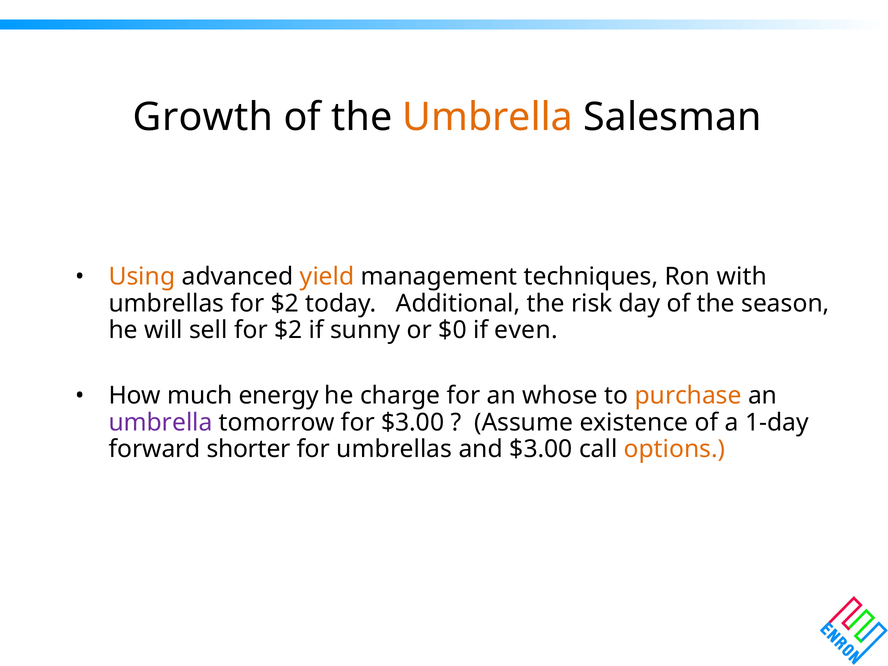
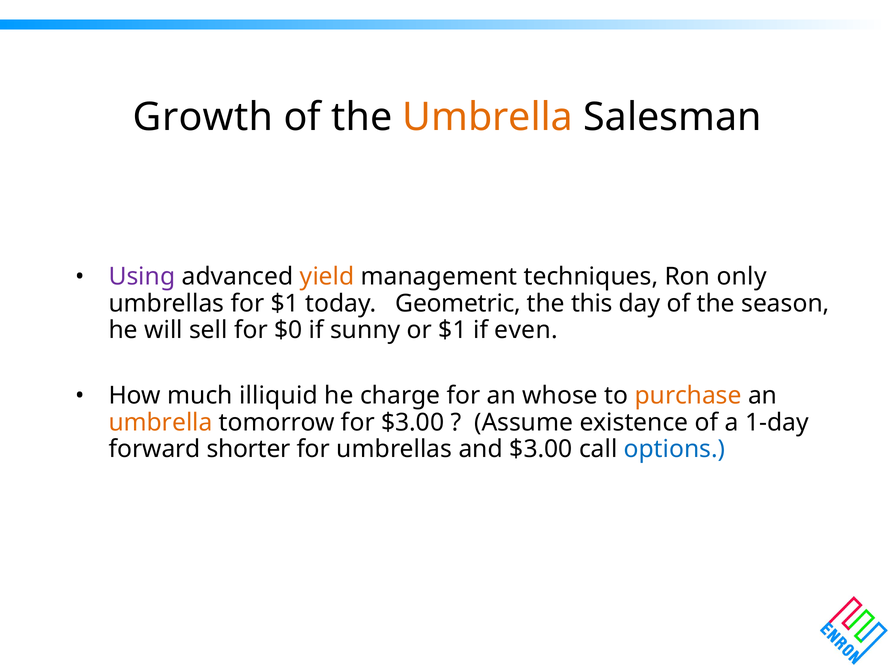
Using colour: orange -> purple
with: with -> only
umbrellas for $2: $2 -> $1
Additional: Additional -> Geometric
risk: risk -> this
sell for $2: $2 -> $0
or $0: $0 -> $1
energy: energy -> illiquid
umbrella at (161, 422) colour: purple -> orange
options colour: orange -> blue
